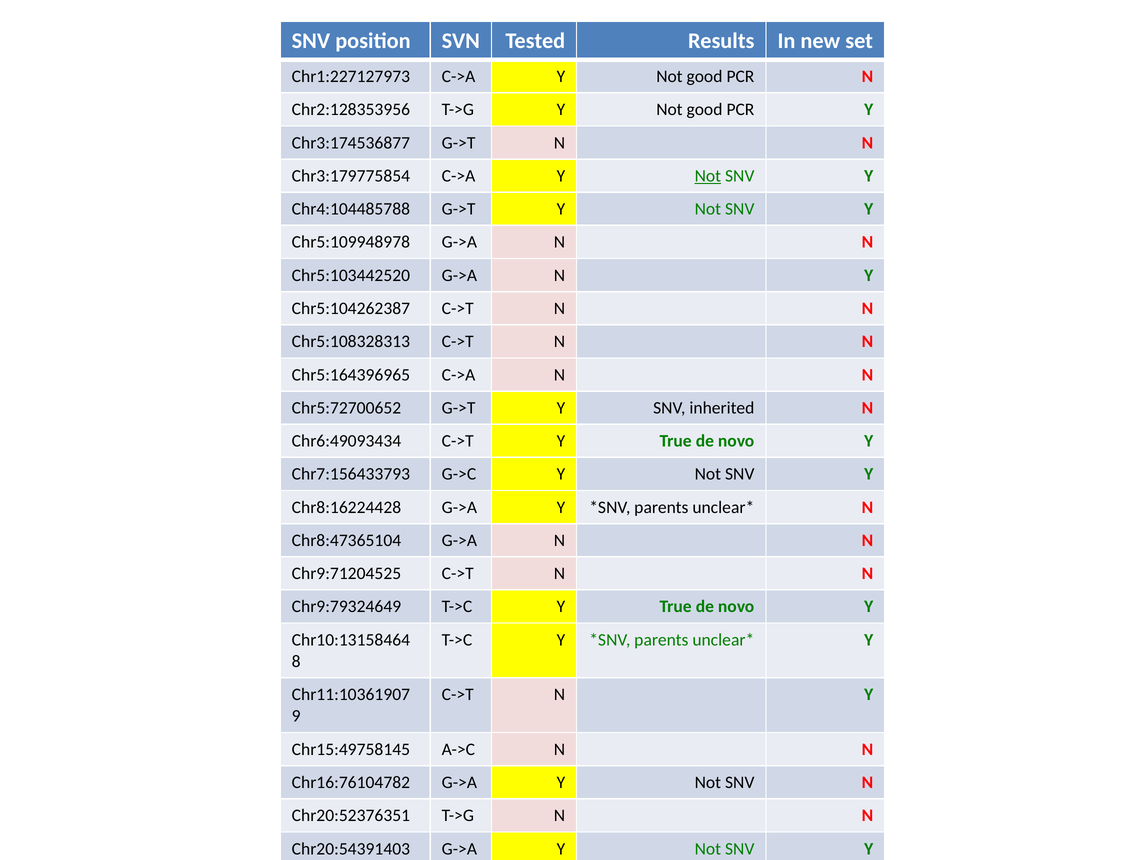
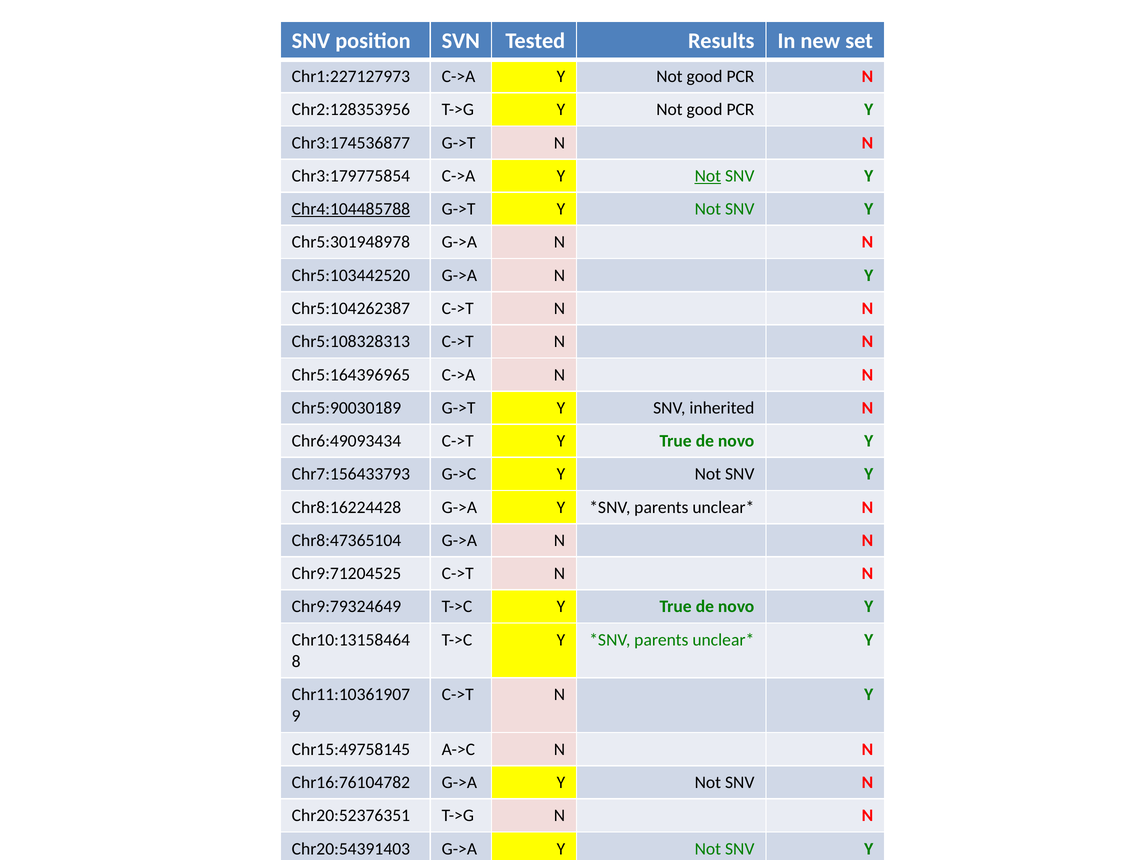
Chr4:104485788 underline: none -> present
Chr5:109948978: Chr5:109948978 -> Chr5:301948978
Chr5:72700652: Chr5:72700652 -> Chr5:90030189
